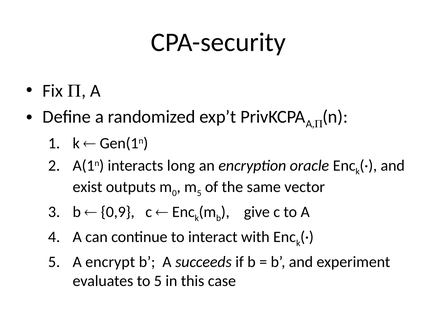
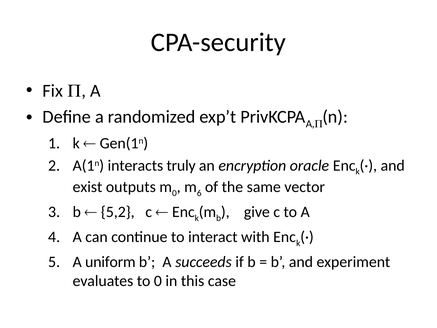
long: long -> truly
5 at (199, 193): 5 -> 6
0,9: 0,9 -> 5,2
encrypt: encrypt -> uniform
to 5: 5 -> 0
